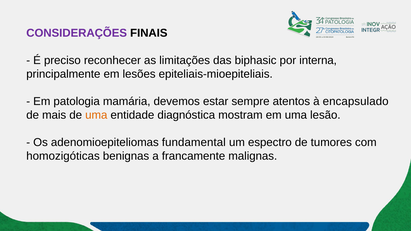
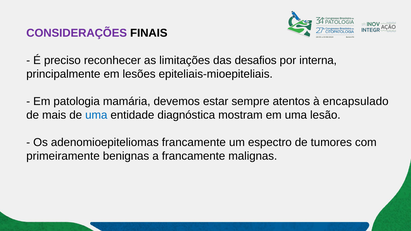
biphasic: biphasic -> desafios
uma at (96, 115) colour: orange -> blue
adenomioepiteliomas fundamental: fundamental -> francamente
homozigóticas: homozigóticas -> primeiramente
